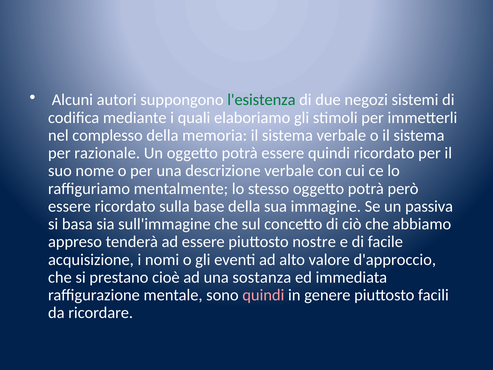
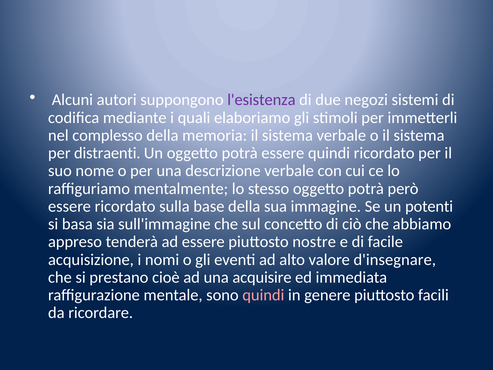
l'esistenza colour: green -> purple
razionale: razionale -> distraenti
passiva: passiva -> potenti
d'approccio: d'approccio -> d'insegnare
sostanza: sostanza -> acquisire
